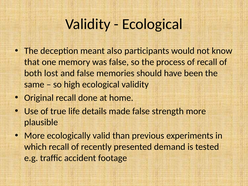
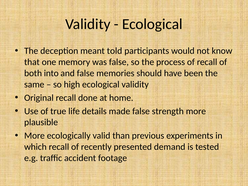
also: also -> told
lost: lost -> into
